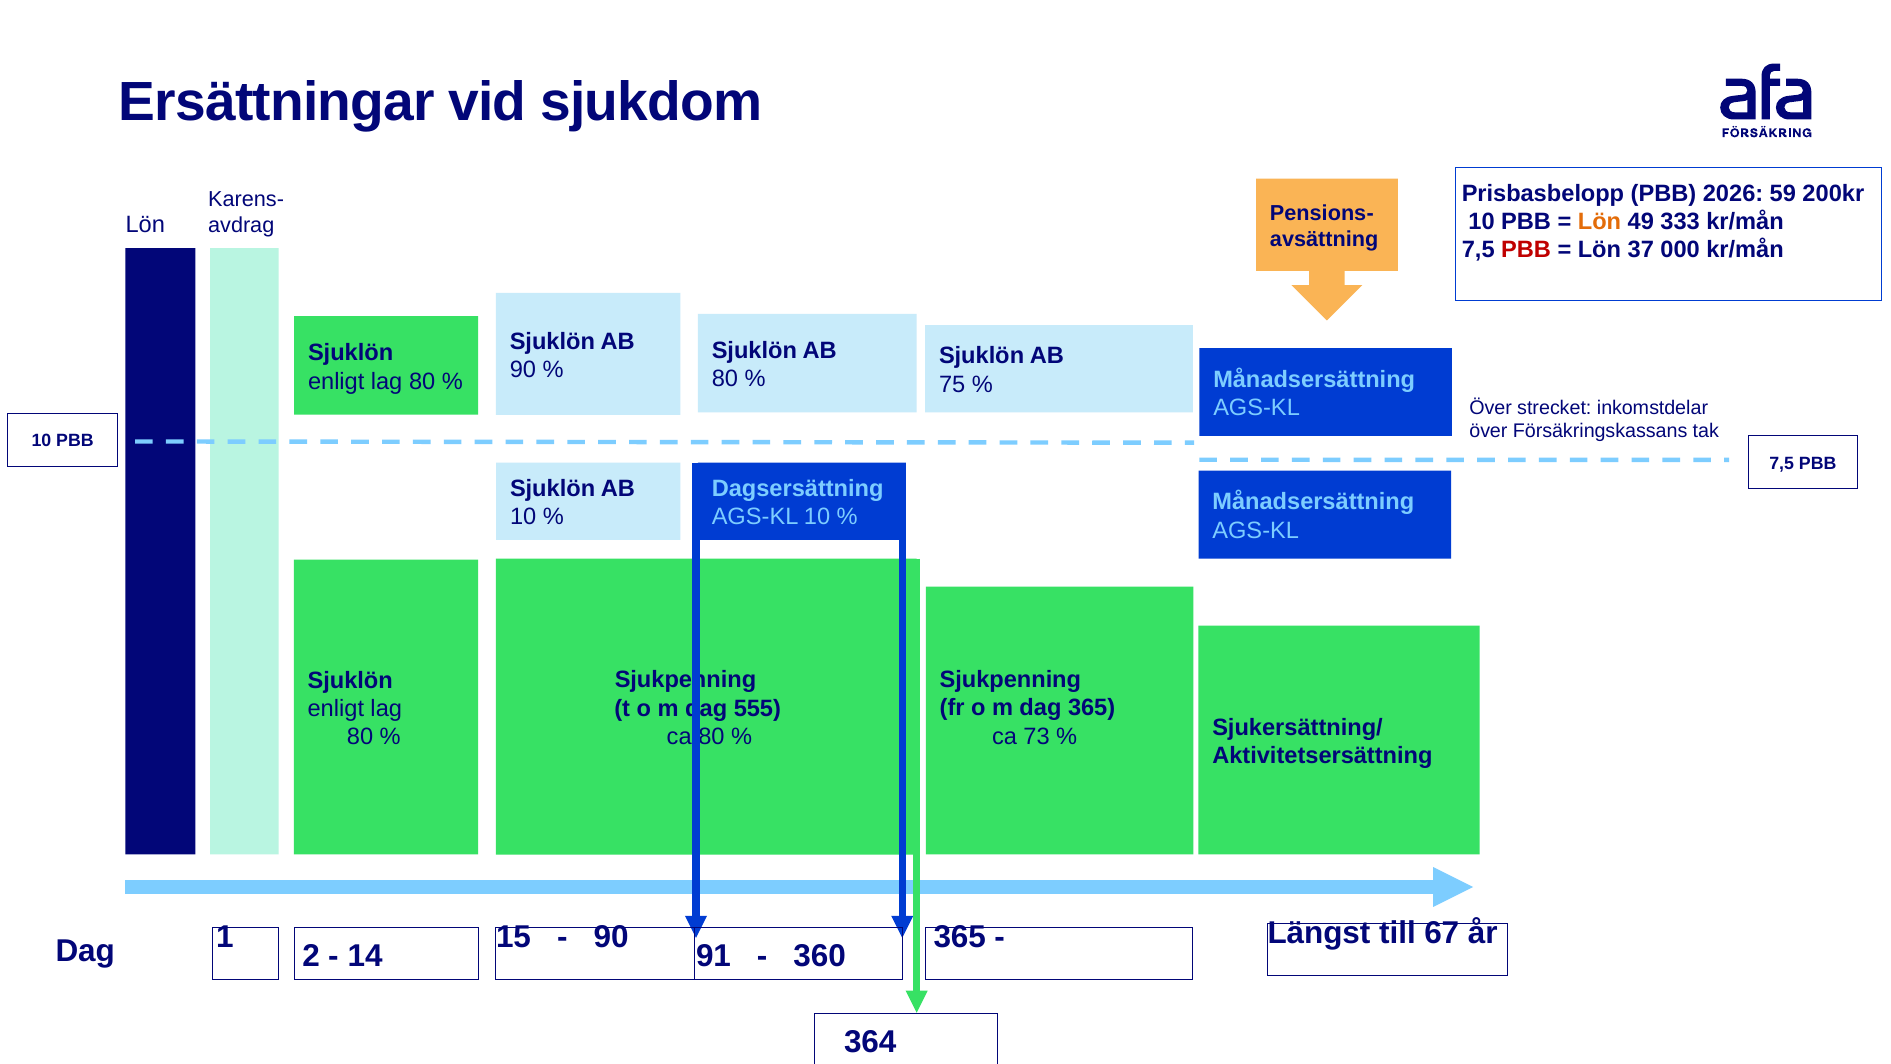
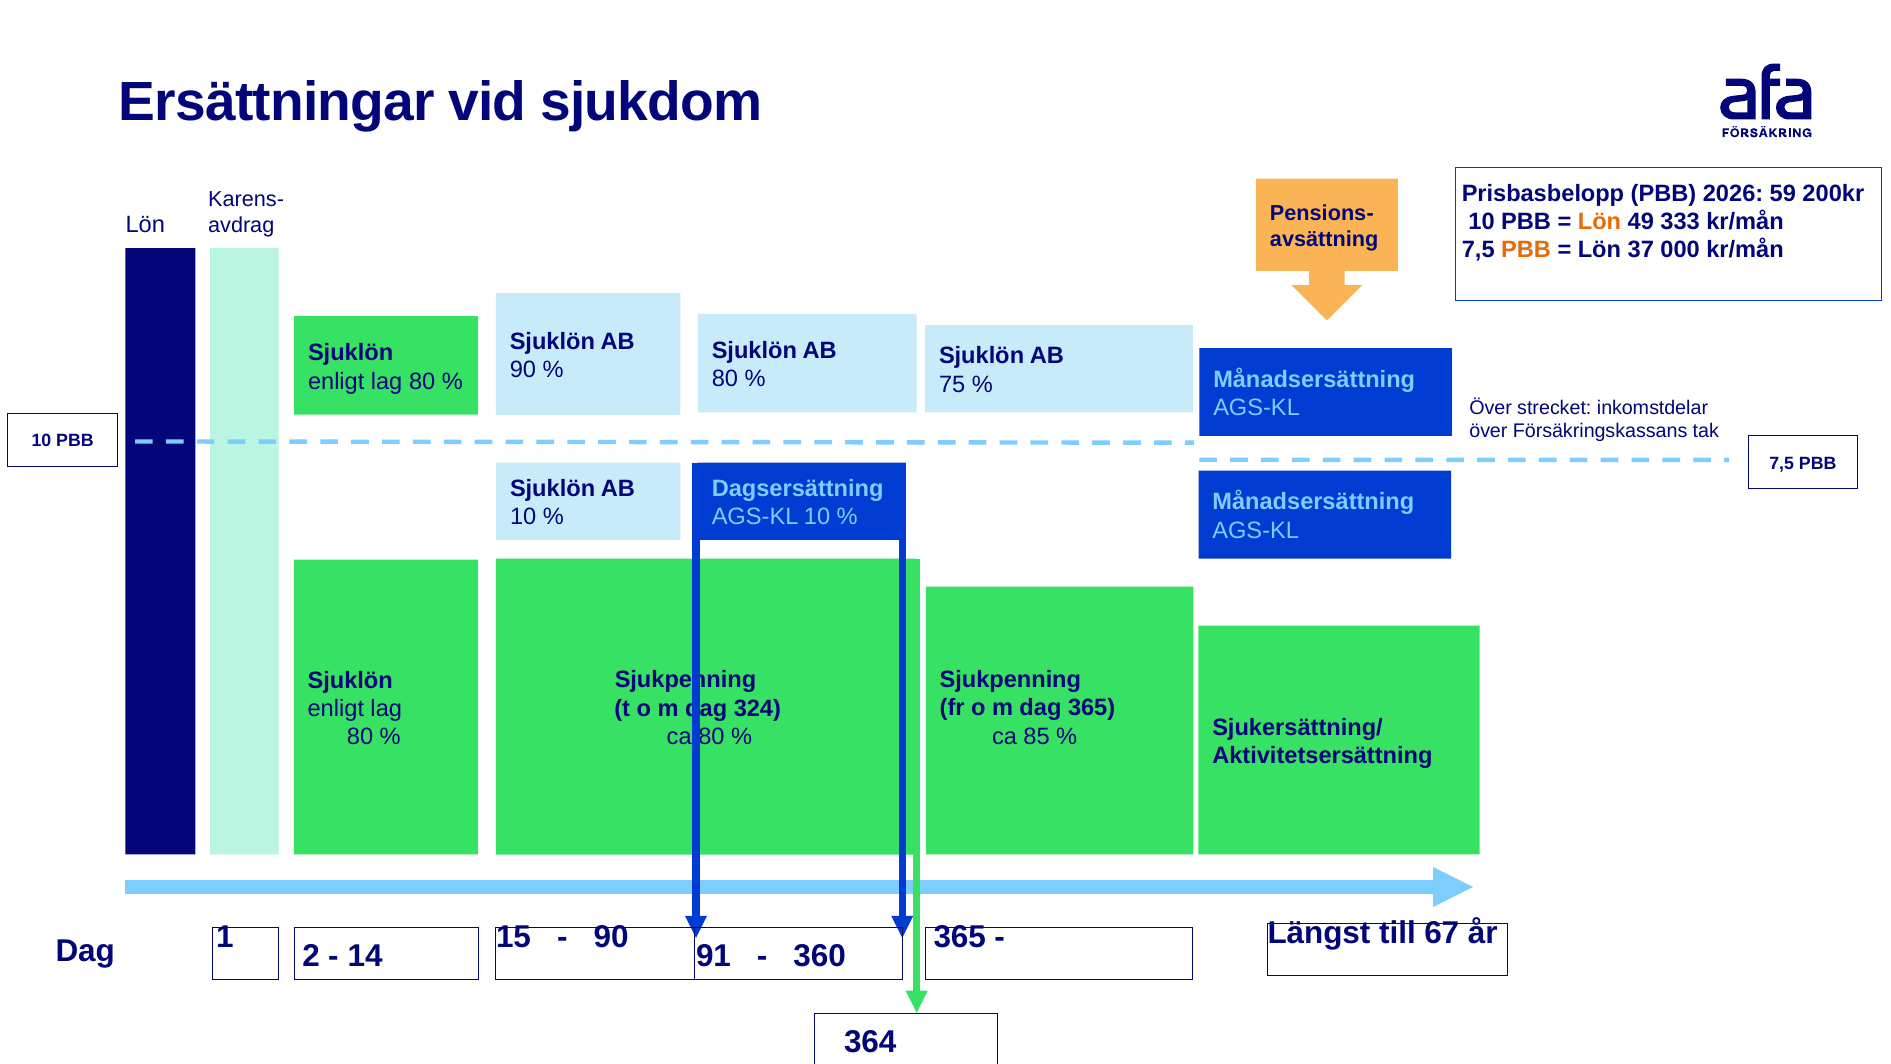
PBB at (1526, 250) colour: red -> orange
555: 555 -> 324
73: 73 -> 85
